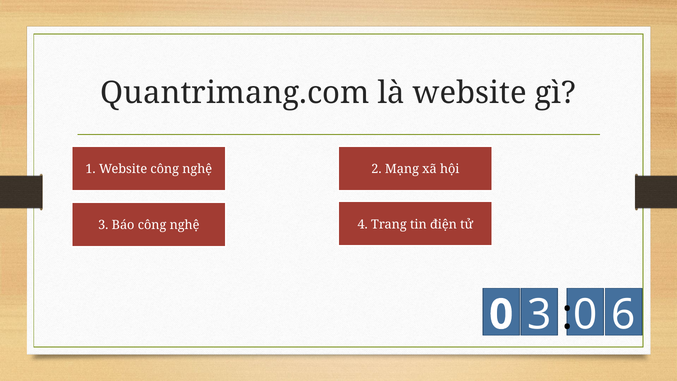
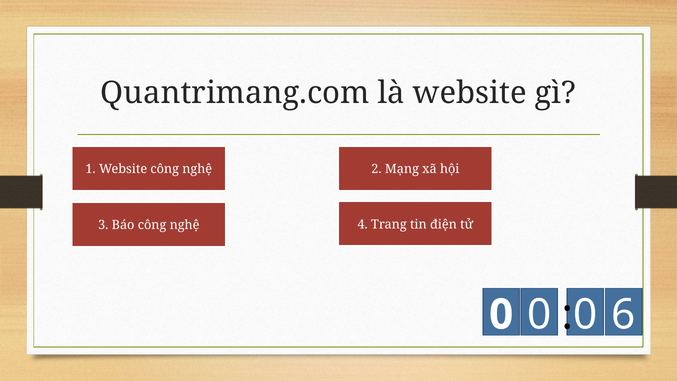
0 3: 3 -> 0
